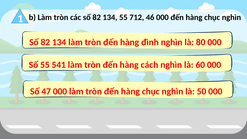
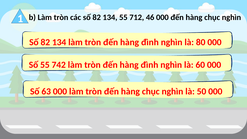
541: 541 -> 742
cách at (149, 65): cách -> đình
47: 47 -> 63
